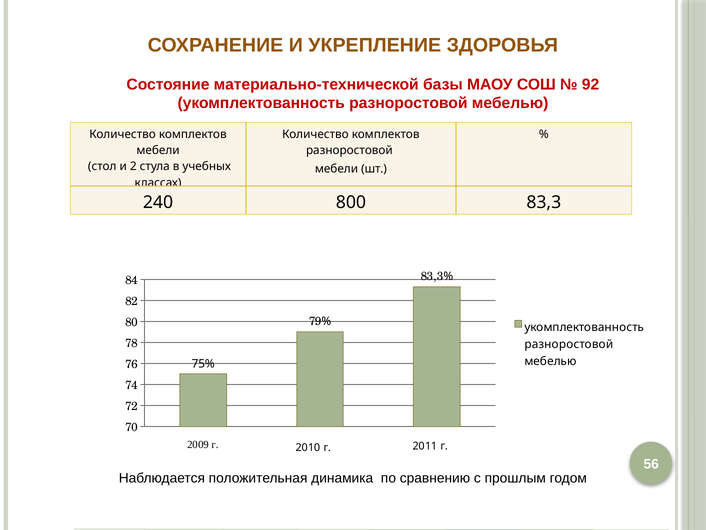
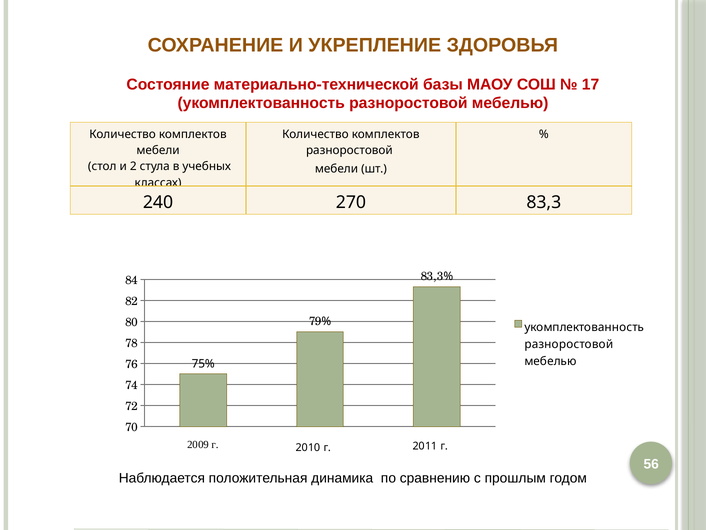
92: 92 -> 17
800: 800 -> 270
